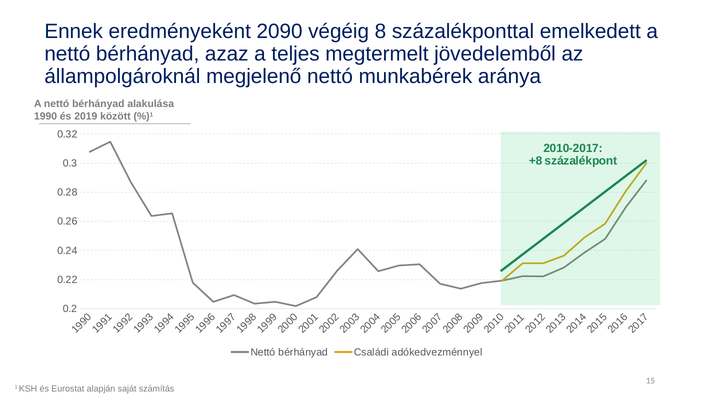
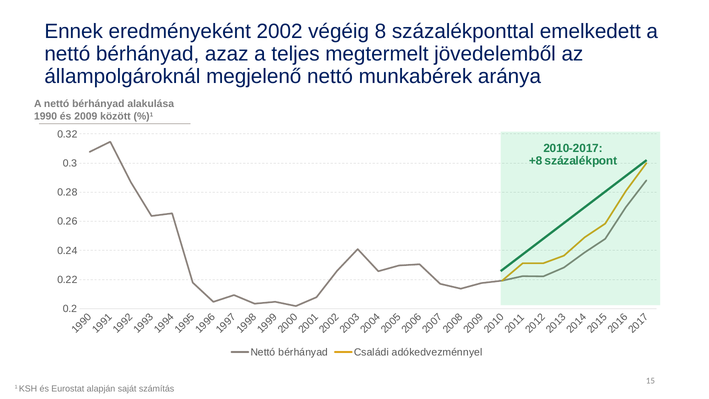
2090: 2090 -> 2002
2019: 2019 -> 2009
